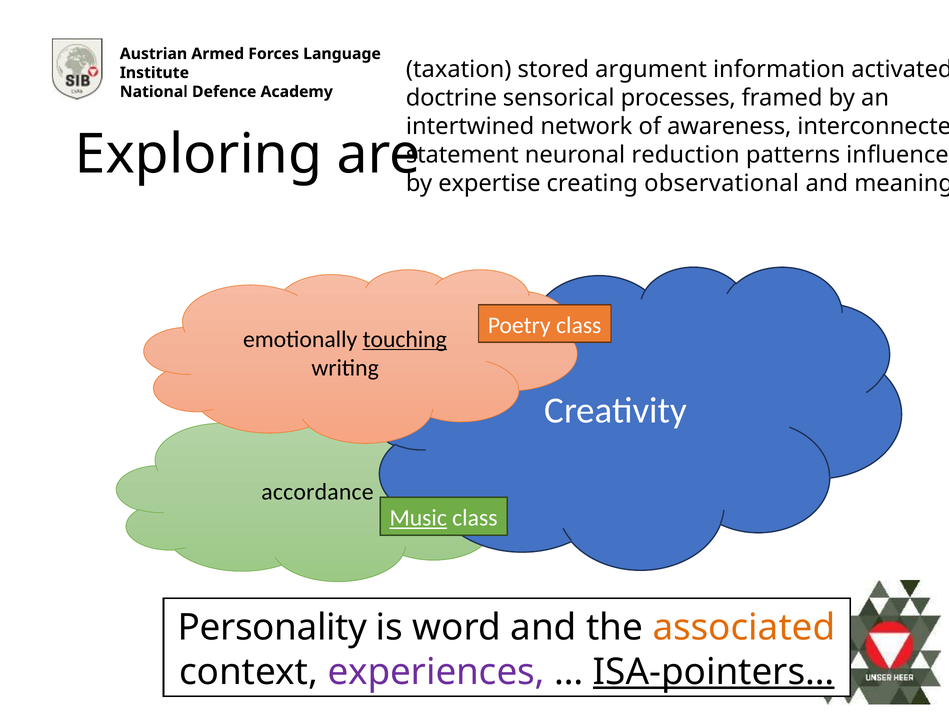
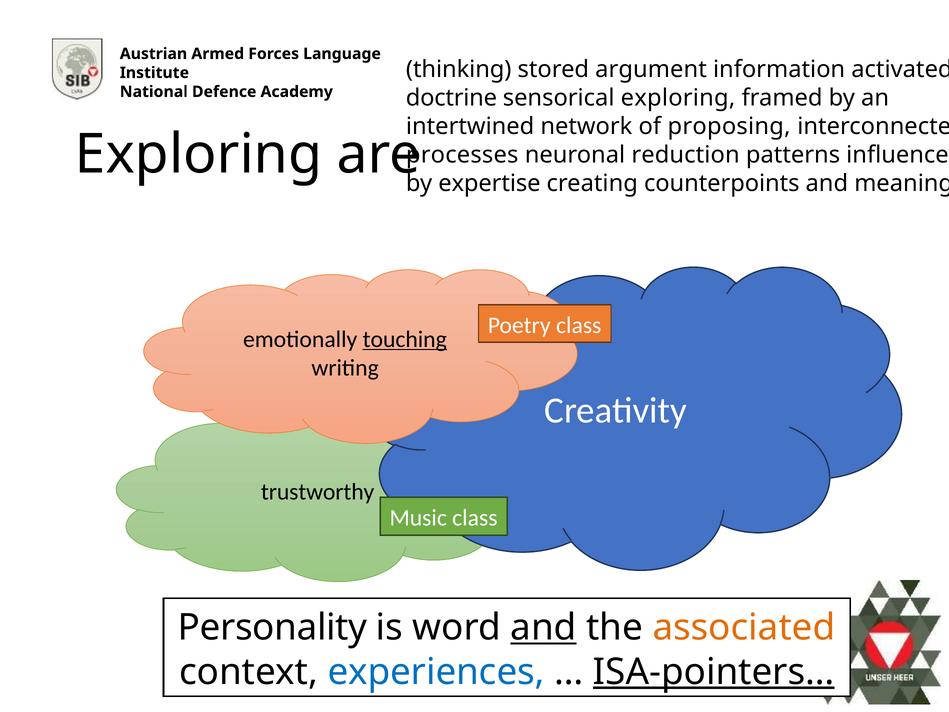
taxation: taxation -> thinking
sensorical processes: processes -> exploring
awareness: awareness -> proposing
statement: statement -> processes
observational: observational -> counterpoints
accordance: accordance -> trustworthy
Music underline: present -> none
and at (544, 627) underline: none -> present
experiences colour: purple -> blue
